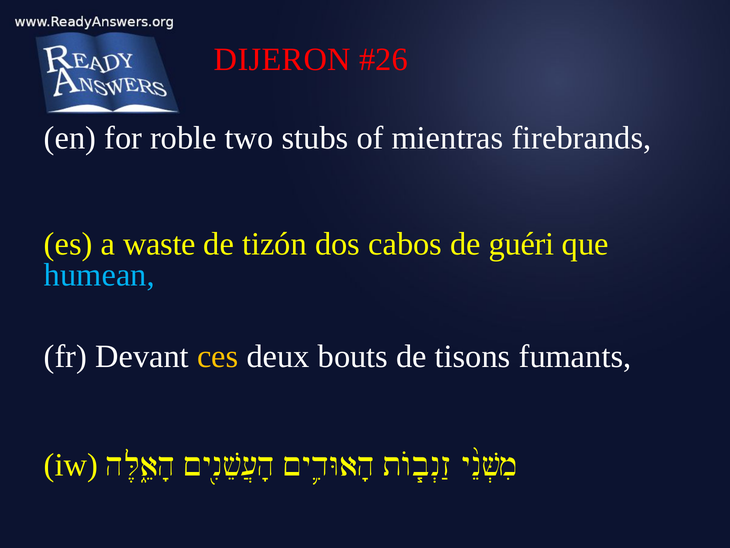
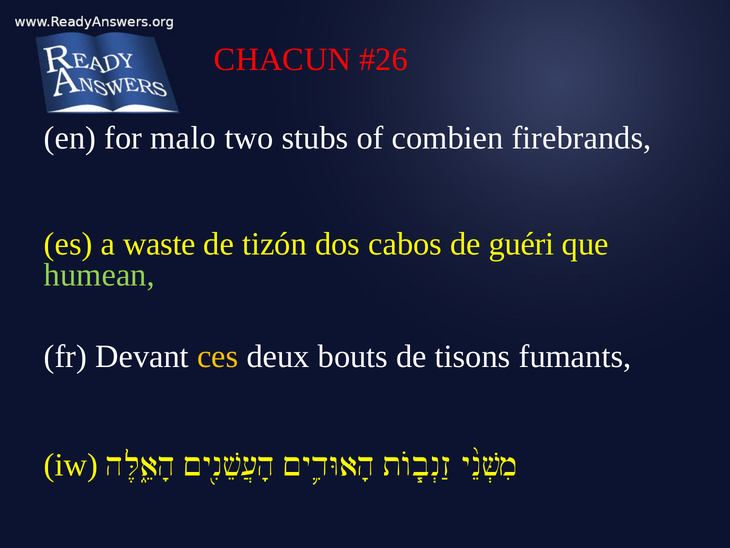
DIJERON: DIJERON -> CHACUN
roble: roble -> malo
mientras: mientras -> combien
humean colour: light blue -> light green
